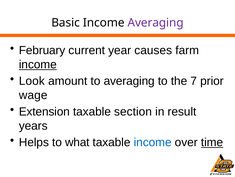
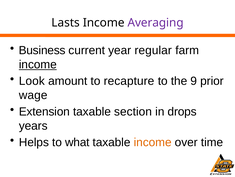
Basic: Basic -> Lasts
February: February -> Business
causes: causes -> regular
to averaging: averaging -> recapture
7: 7 -> 9
result: result -> drops
income at (153, 142) colour: blue -> orange
time underline: present -> none
